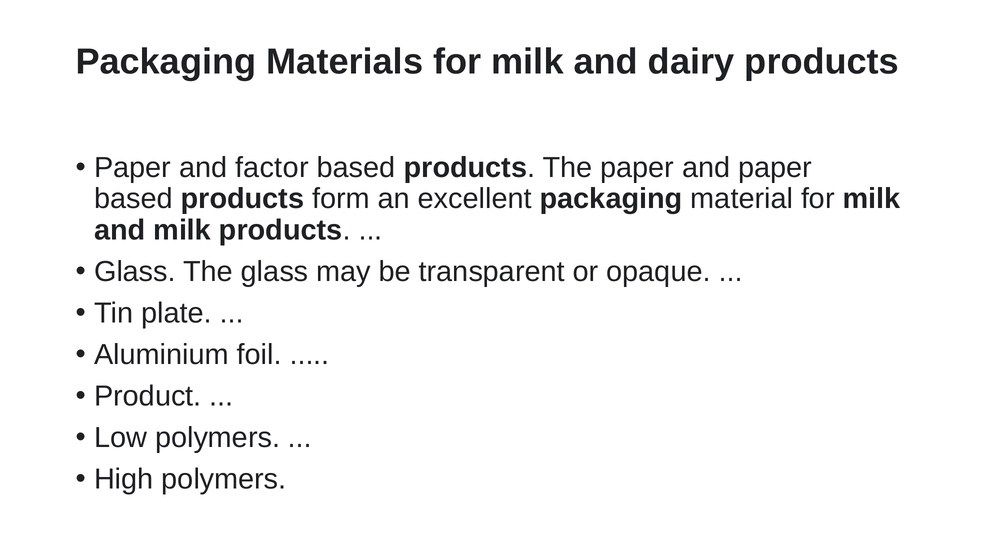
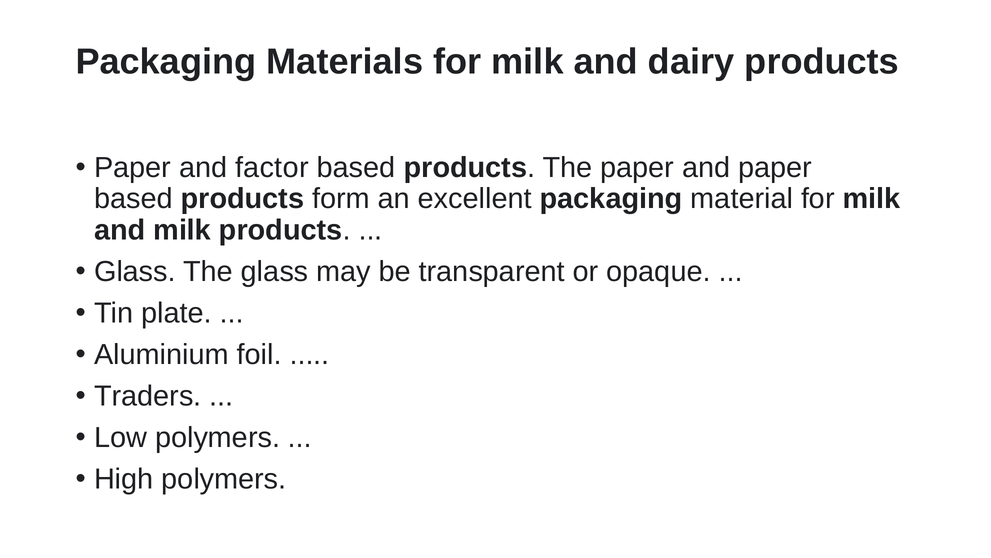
Product: Product -> Traders
